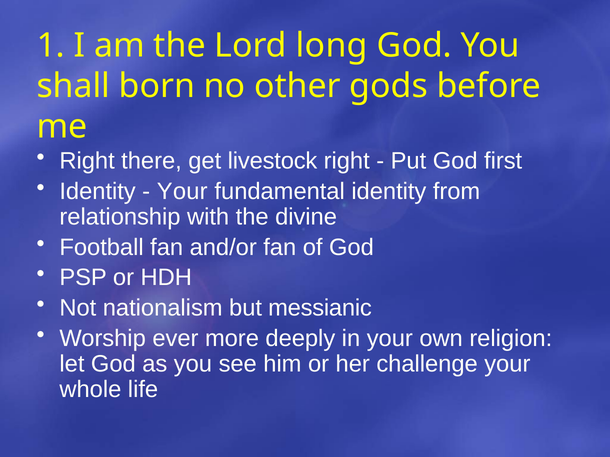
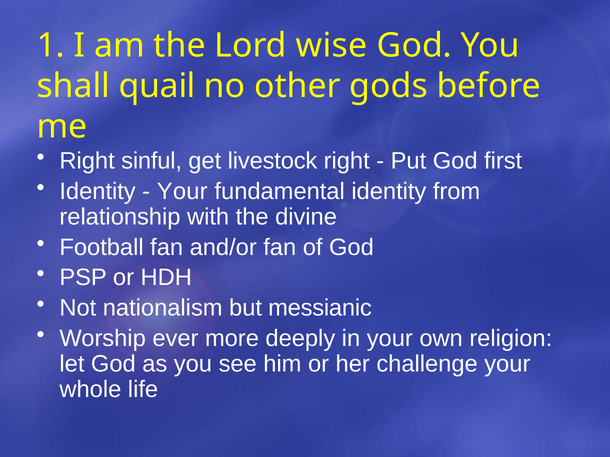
long: long -> wise
born: born -> quail
there: there -> sinful
